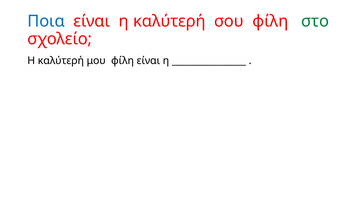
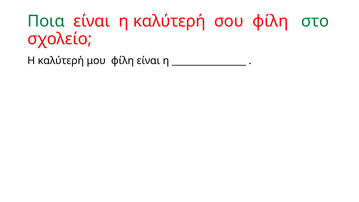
Ποια colour: blue -> green
